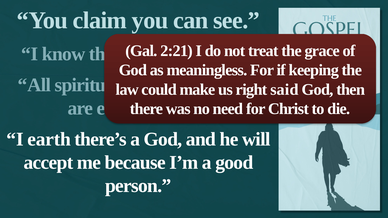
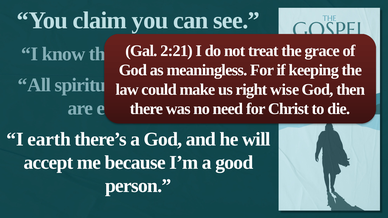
said: said -> wise
